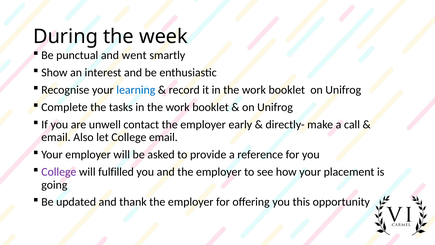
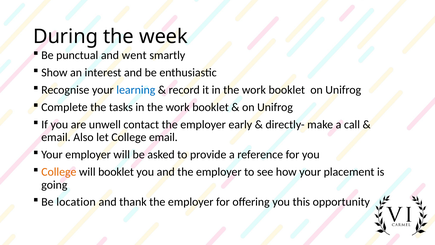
College at (59, 172) colour: purple -> orange
will fulfilled: fulfilled -> booklet
updated: updated -> location
